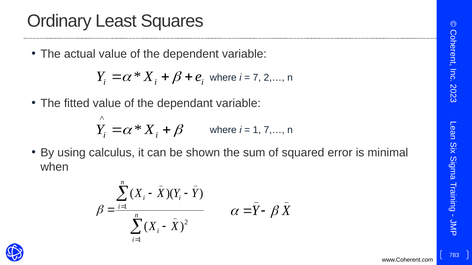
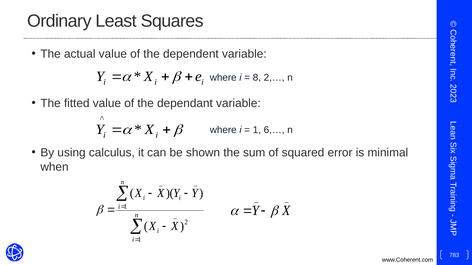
7: 7 -> 8
7,…: 7,… -> 6,…
